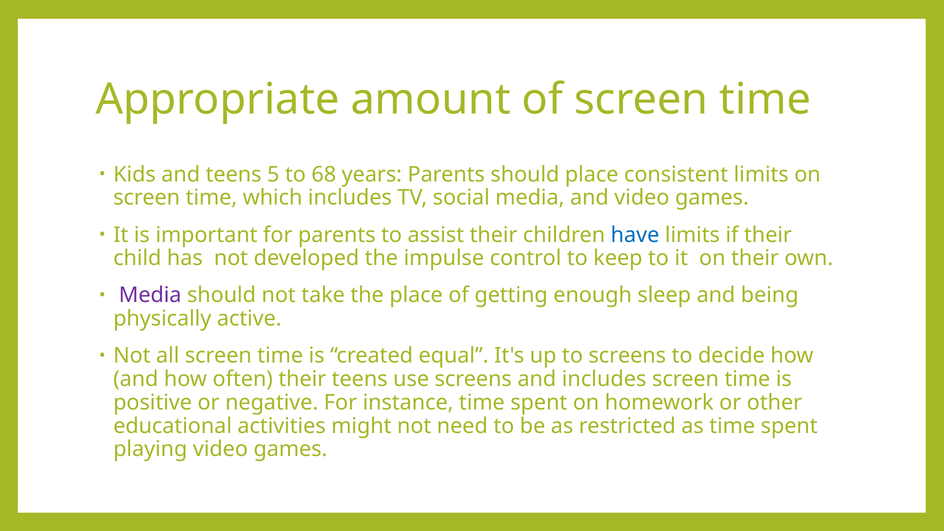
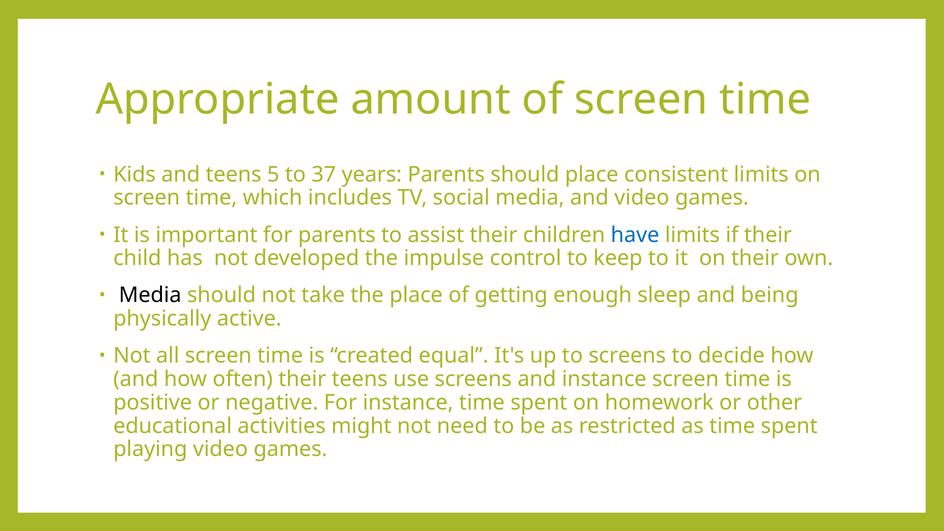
68: 68 -> 37
Media at (150, 295) colour: purple -> black
and includes: includes -> instance
